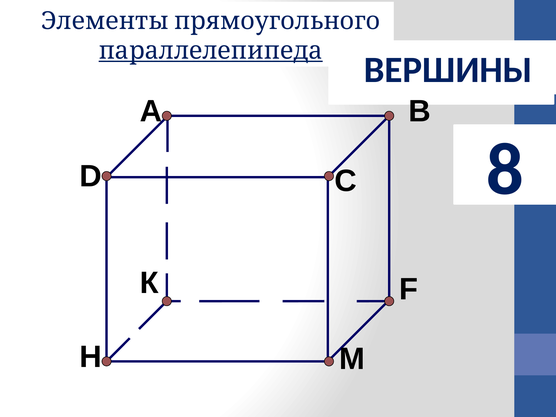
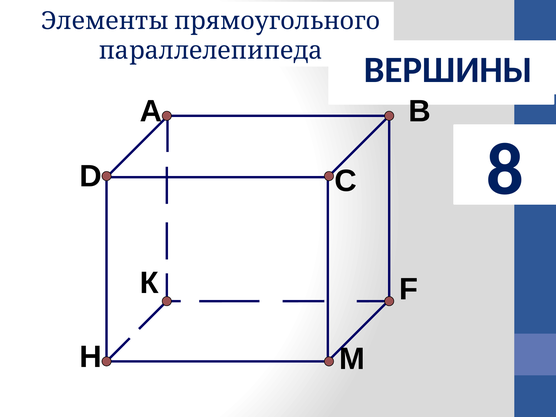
параллелепипеда underline: present -> none
